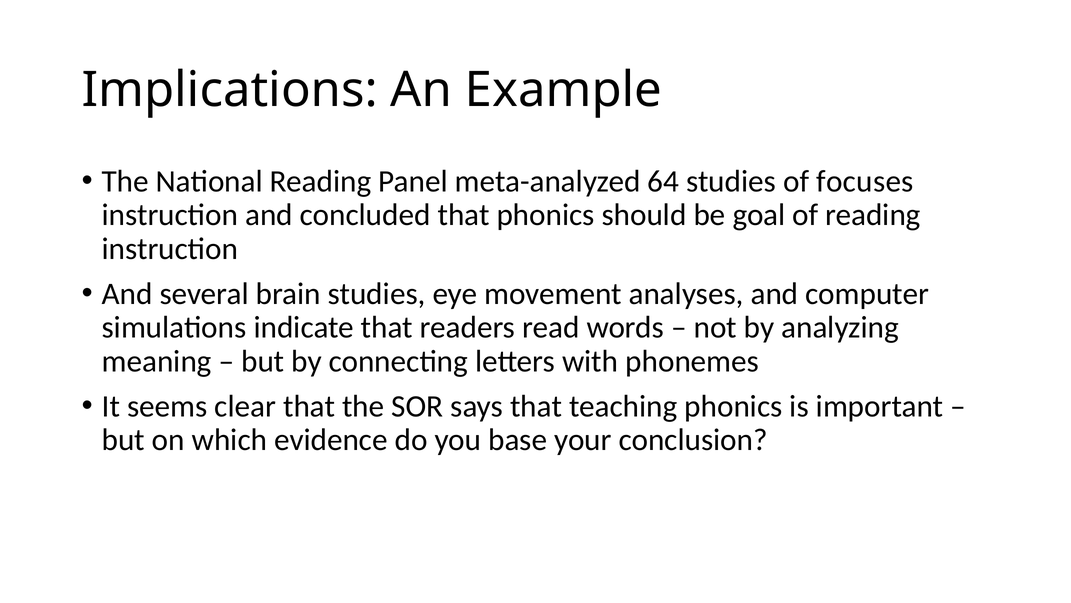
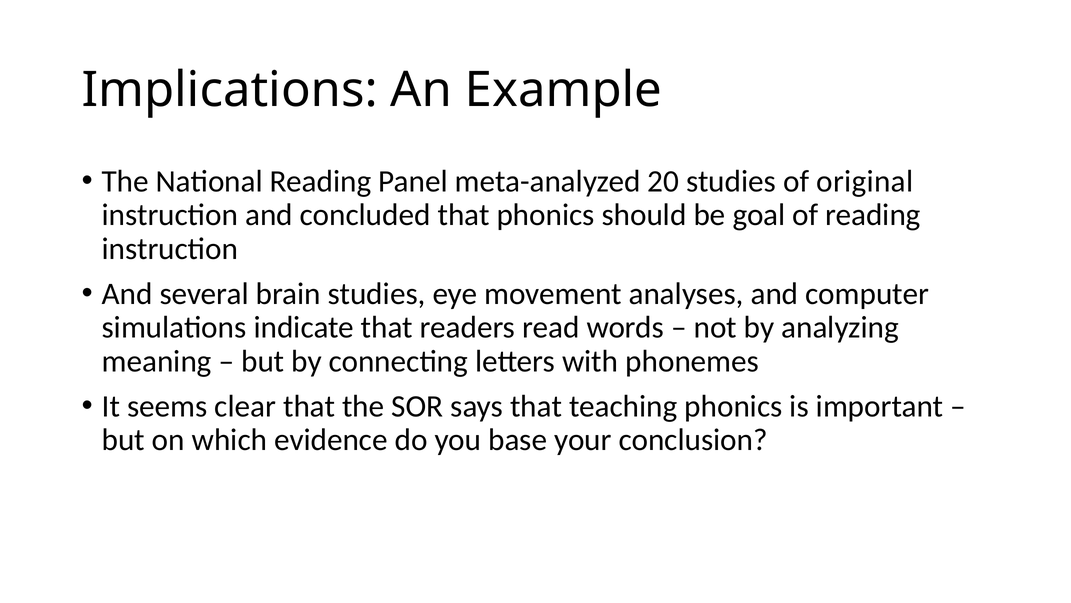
64: 64 -> 20
focuses: focuses -> original
